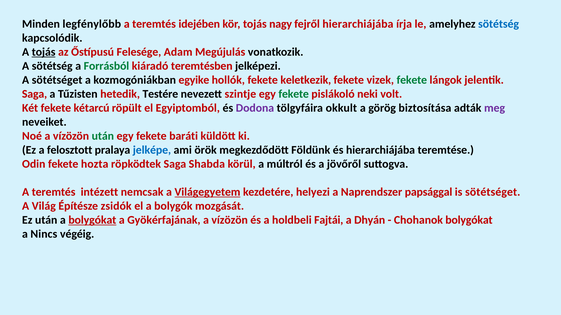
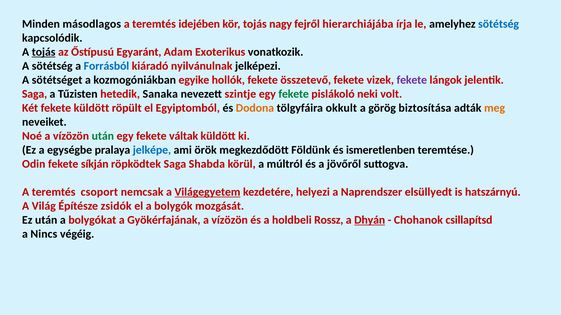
legfénylőbb: legfénylőbb -> másodlagos
Felesége: Felesége -> Egyaránt
Megújulás: Megújulás -> Exoterikus
Forrásból colour: green -> blue
teremtésben: teremtésben -> nyilvánulnak
keletkezik: keletkezik -> összetevő
fekete at (412, 80) colour: green -> purple
Testére: Testére -> Sanaka
fekete kétarcú: kétarcú -> küldött
Dodona colour: purple -> orange
meg colour: purple -> orange
baráti: baráti -> váltak
felosztott: felosztott -> egységbe
és hierarchiájába: hierarchiájába -> ismeretlenben
hozta: hozta -> síkján
intézett: intézett -> csoport
papsággal: papsággal -> elsüllyedt
is sötétséget: sötétséget -> hatszárnyú
bolygókat at (92, 220) underline: present -> none
Fajtái: Fajtái -> Rossz
Dhyán underline: none -> present
Chohanok bolygókat: bolygókat -> csillapítsd
